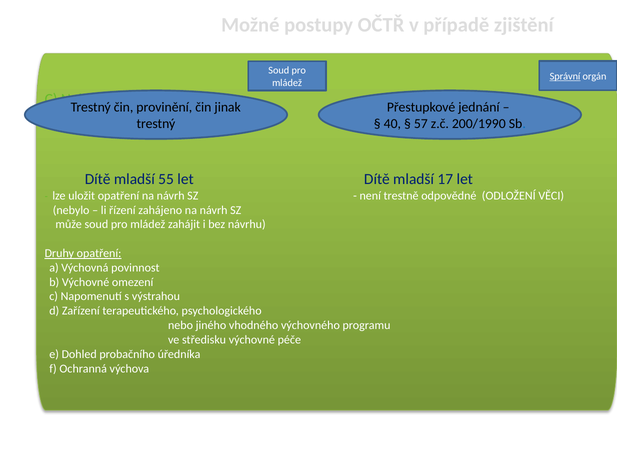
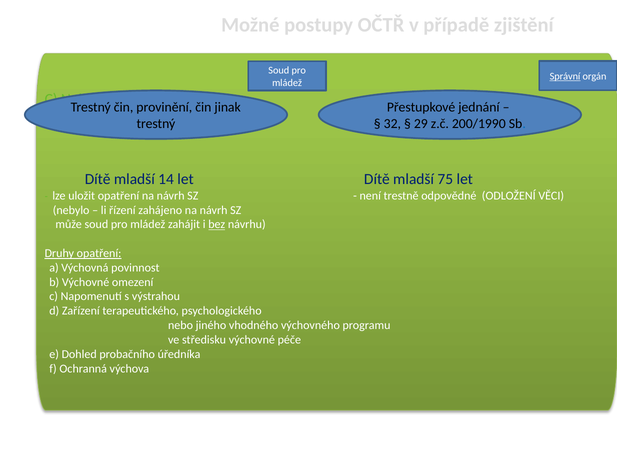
40: 40 -> 32
57: 57 -> 29
55: 55 -> 14
17: 17 -> 75
bez underline: none -> present
